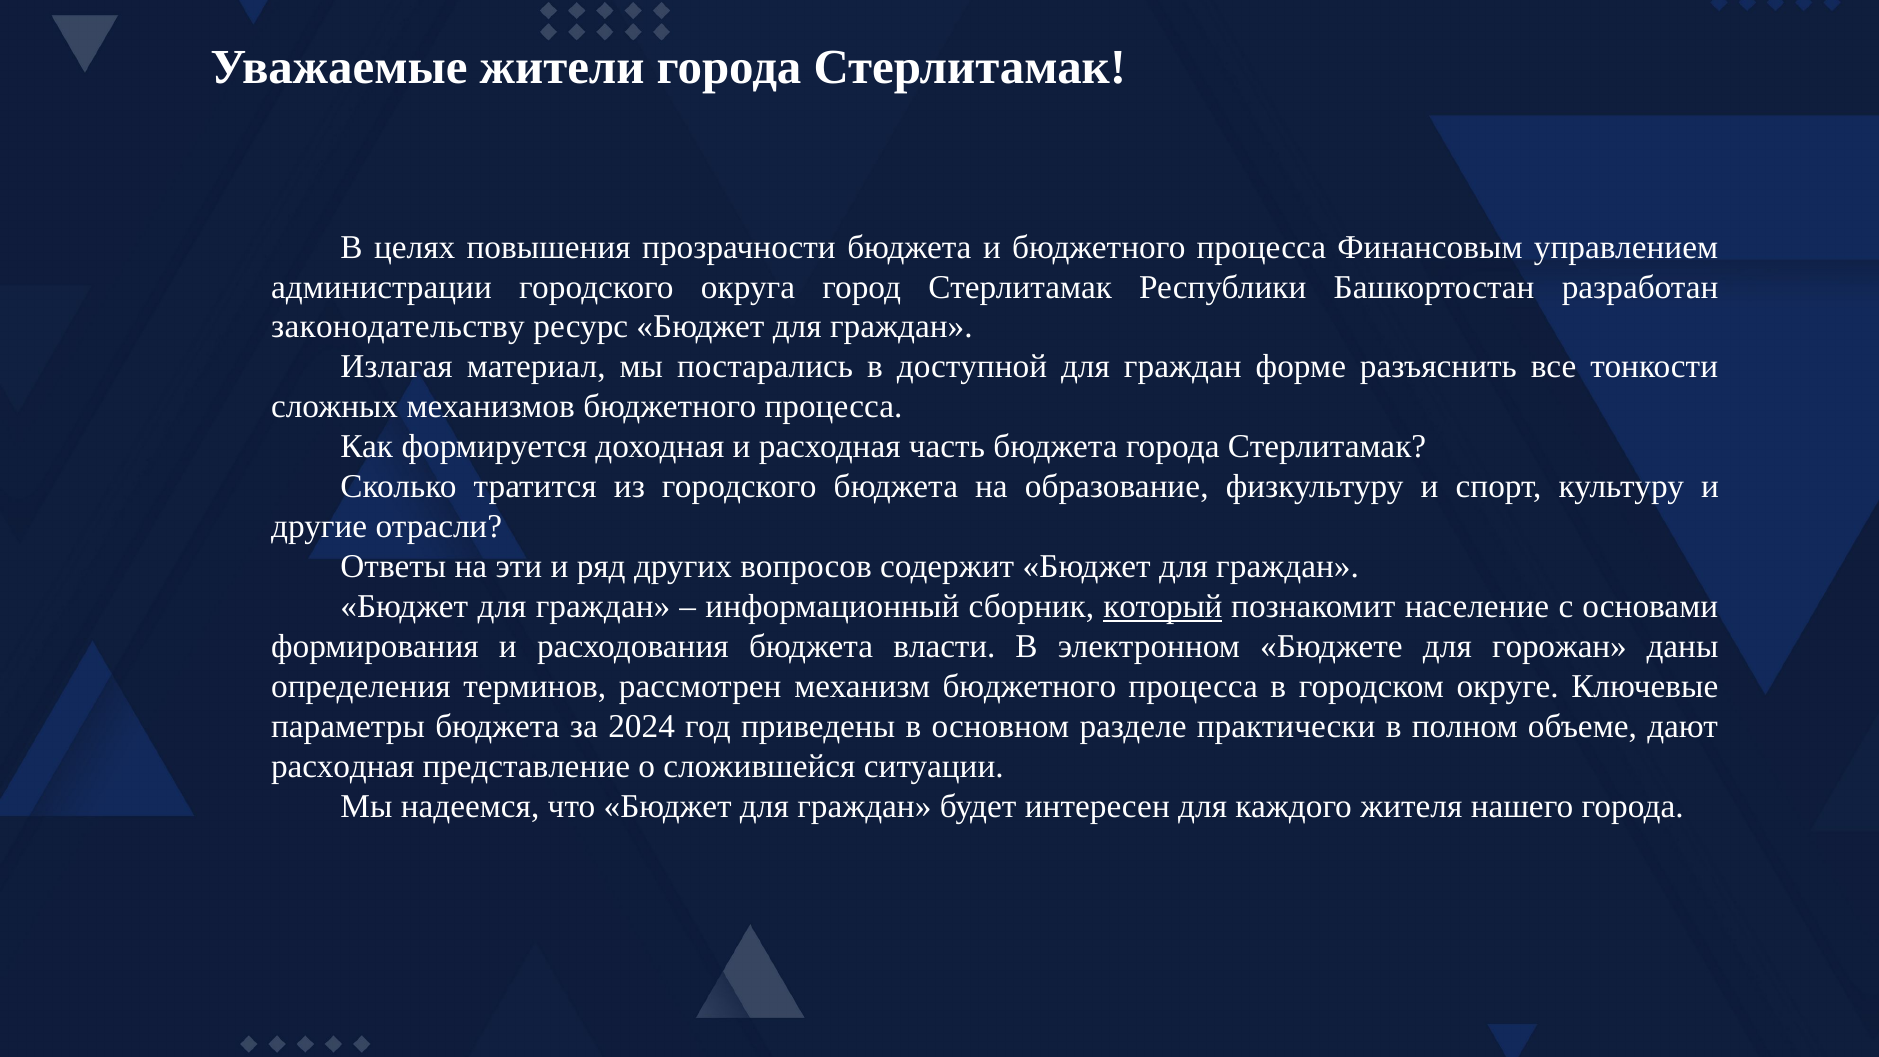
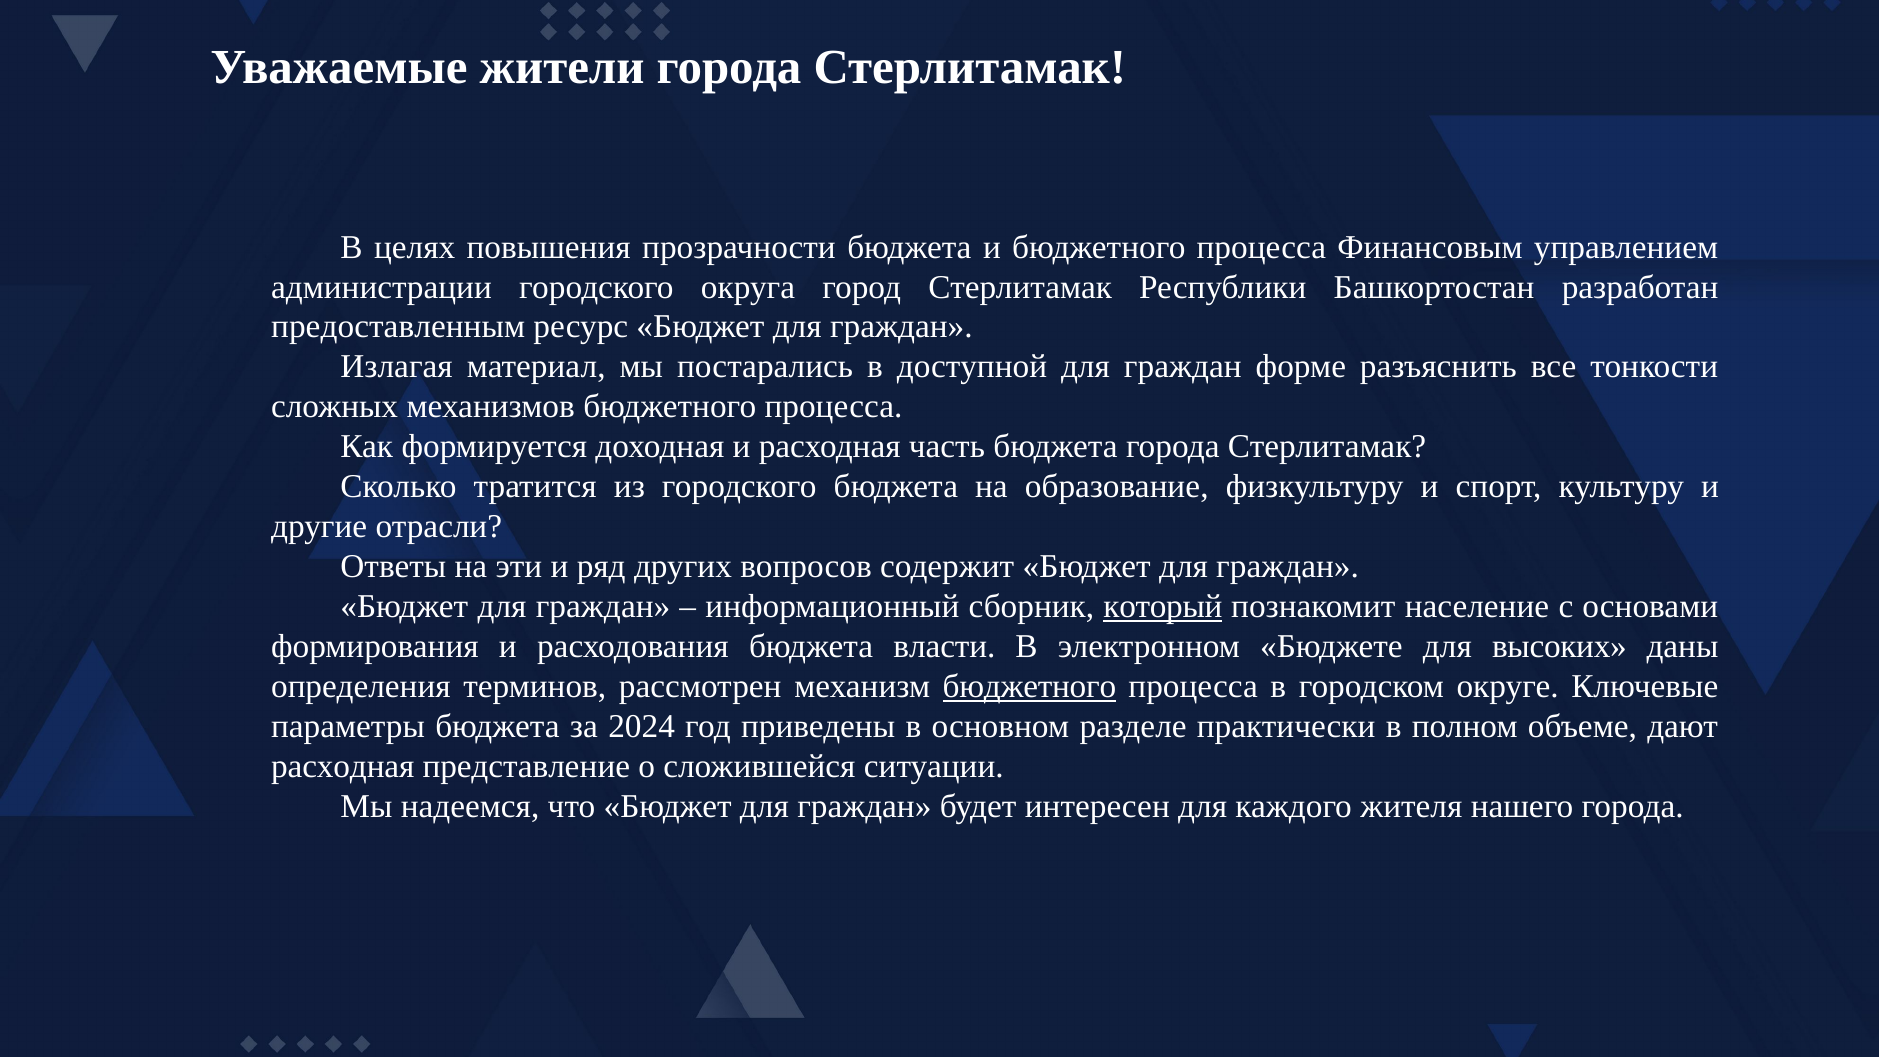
законодательству: законодательству -> предоставленным
горожан: горожан -> высоких
бюджетного at (1029, 686) underline: none -> present
